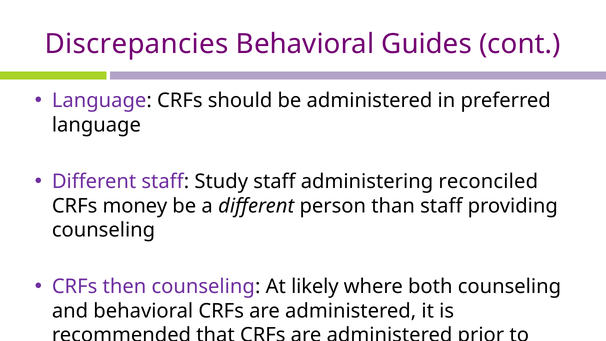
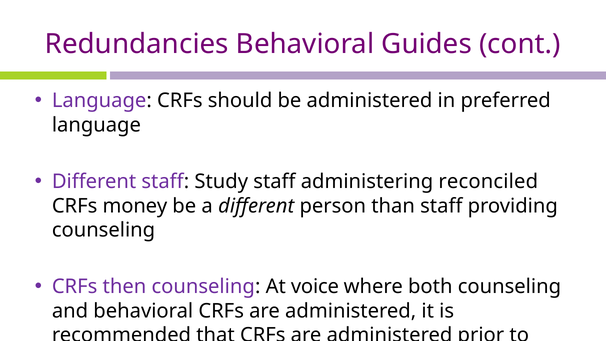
Discrepancies: Discrepancies -> Redundancies
likely: likely -> voice
